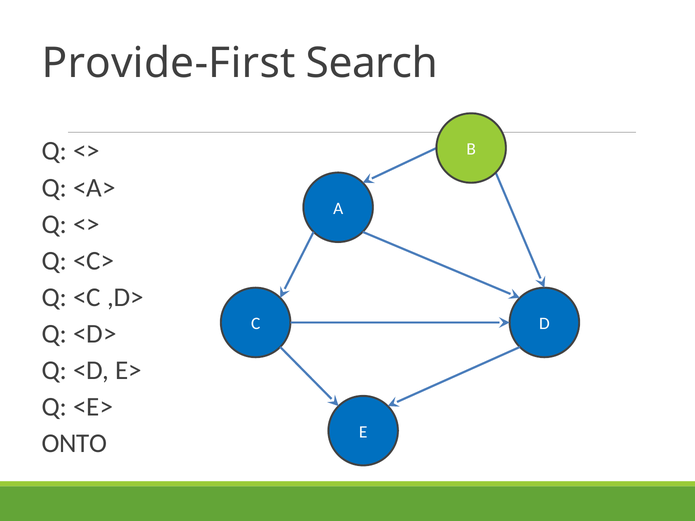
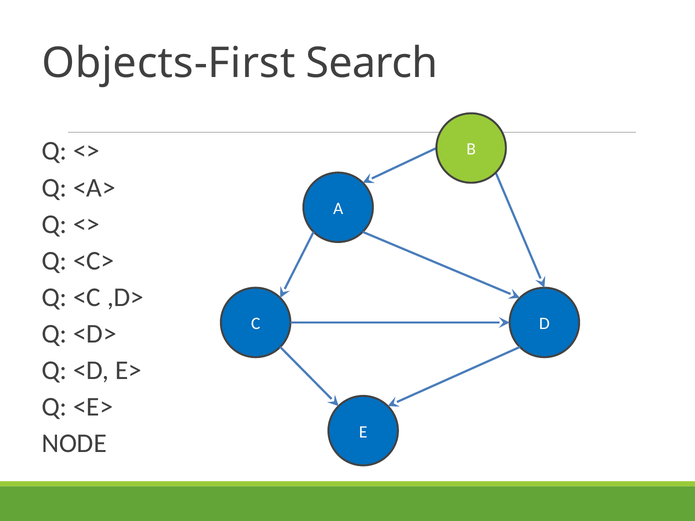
Provide-First: Provide-First -> Objects-First
ONTO: ONTO -> NODE
